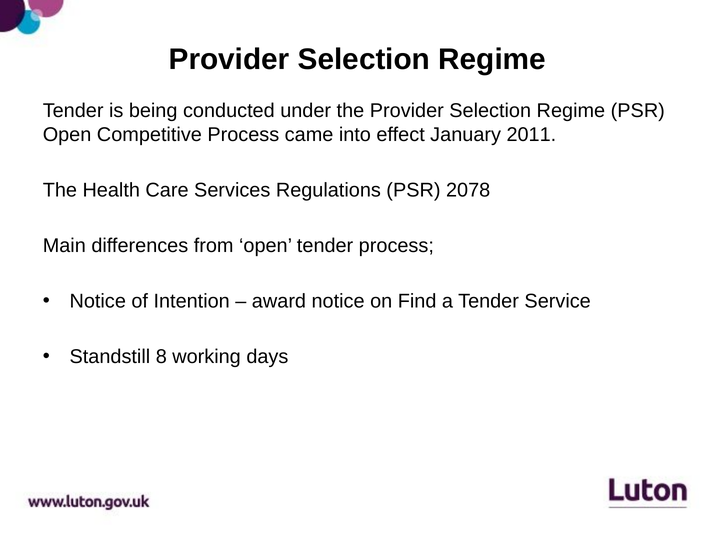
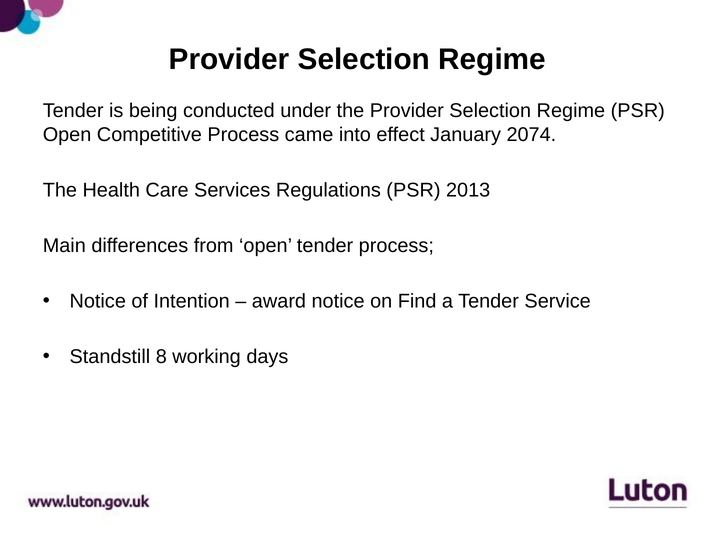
2011: 2011 -> 2074
2078: 2078 -> 2013
